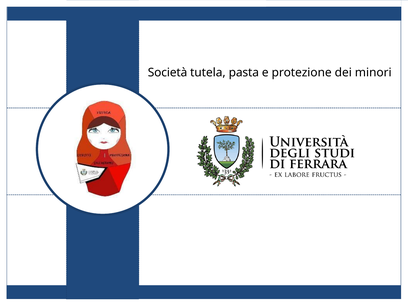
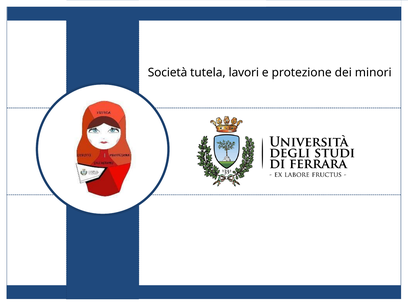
pasta: pasta -> lavori
